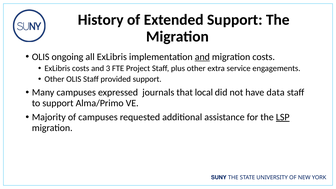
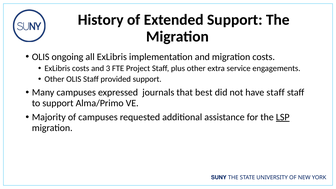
and at (202, 57) underline: present -> none
local: local -> best
have data: data -> staff
